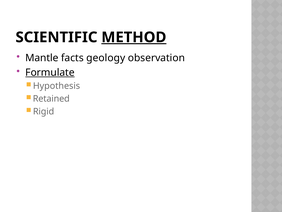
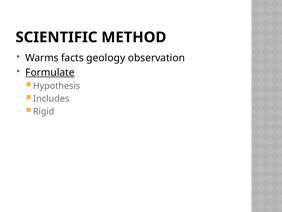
METHOD underline: present -> none
Mantle: Mantle -> Warms
Retained: Retained -> Includes
